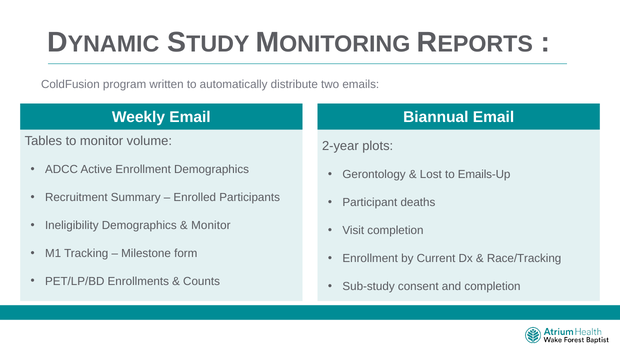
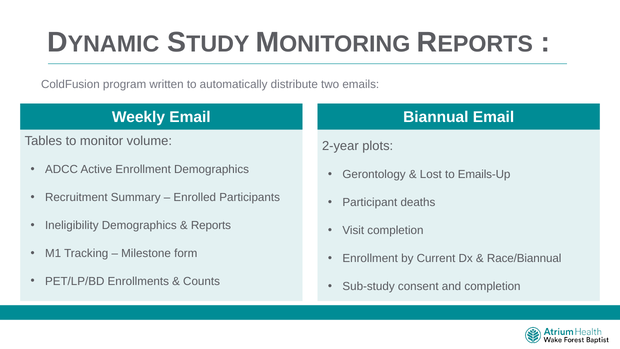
Monitor at (211, 225): Monitor -> Reports
Race/Tracking: Race/Tracking -> Race/Biannual
